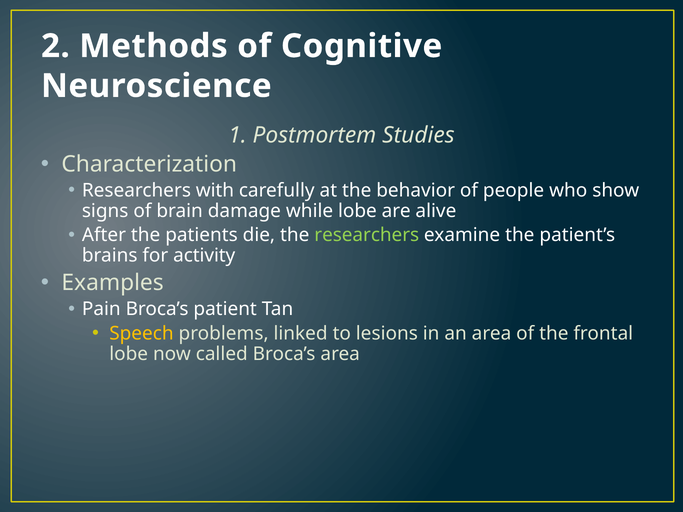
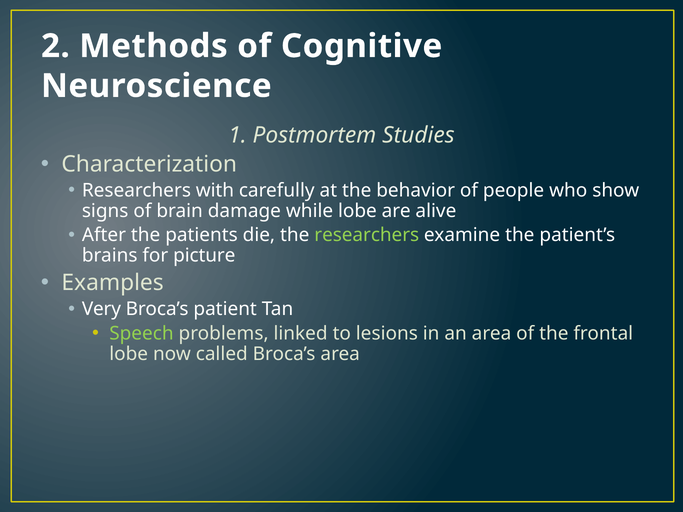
activity: activity -> picture
Pain: Pain -> Very
Speech colour: yellow -> light green
